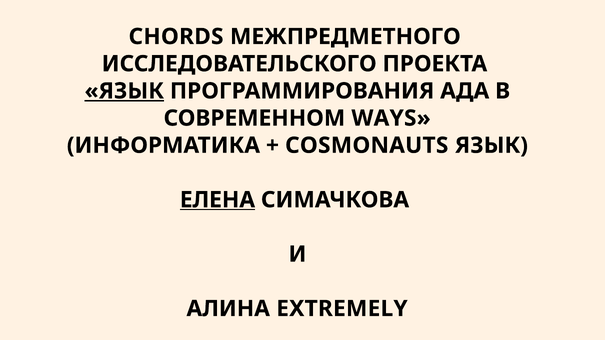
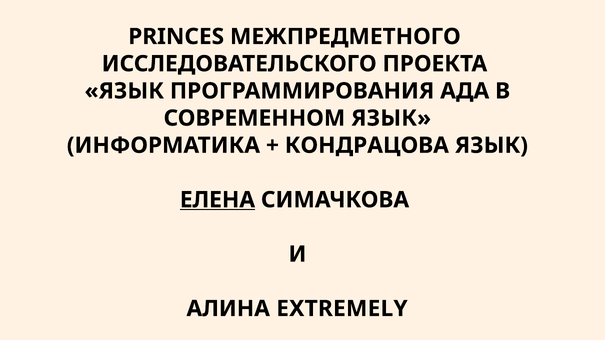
CHORDS: CHORDS -> PRINCES
ЯЗЫК at (124, 91) underline: present -> none
СОВРЕМЕННОМ WAYS: WAYS -> ЯЗЫК
COSMONAUTS: COSMONAUTS -> КОНДРАЦОВА
